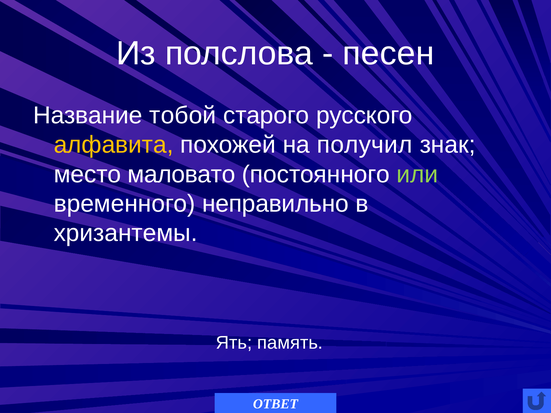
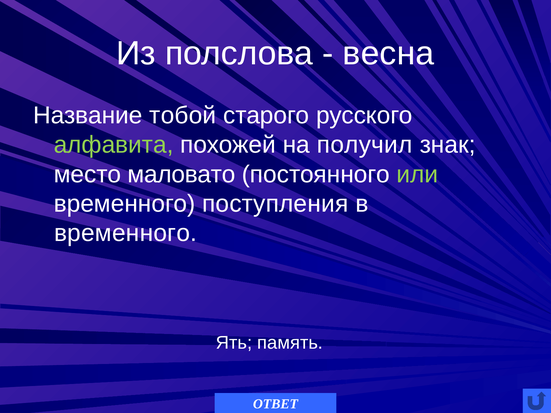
песен: песен -> весна
алфавита colour: yellow -> light green
неправильно: неправильно -> поступления
хризантемы at (126, 233): хризантемы -> временного
